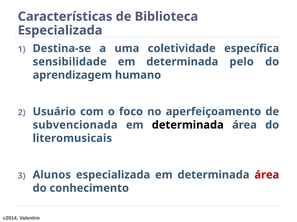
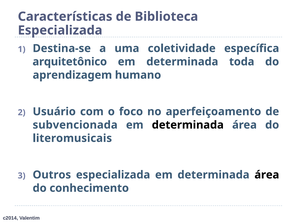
sensibilidade: sensibilidade -> arquitetônico
pelo: pelo -> toda
Alunos: Alunos -> Outros
área at (267, 175) colour: red -> black
